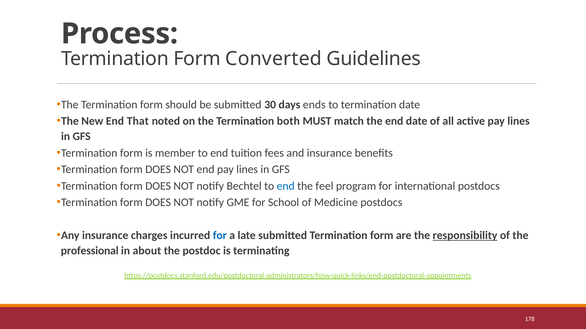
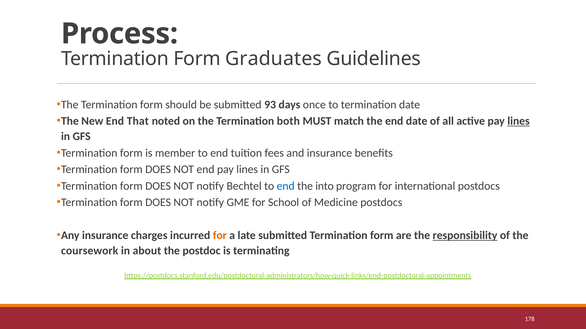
Converted: Converted -> Graduates
30: 30 -> 93
ends: ends -> once
lines at (518, 121) underline: none -> present
feel: feel -> into
for at (220, 236) colour: blue -> orange
professional: professional -> coursework
